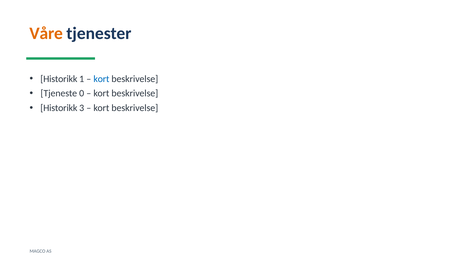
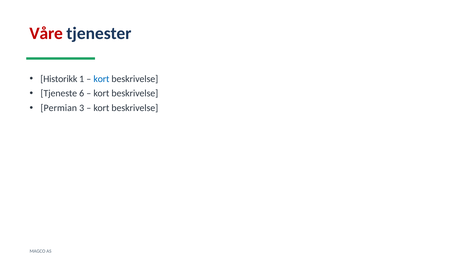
Våre colour: orange -> red
0: 0 -> 6
Historikk at (59, 108): Historikk -> Permian
